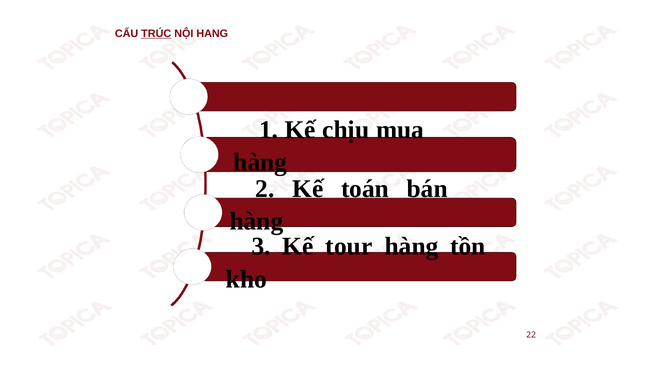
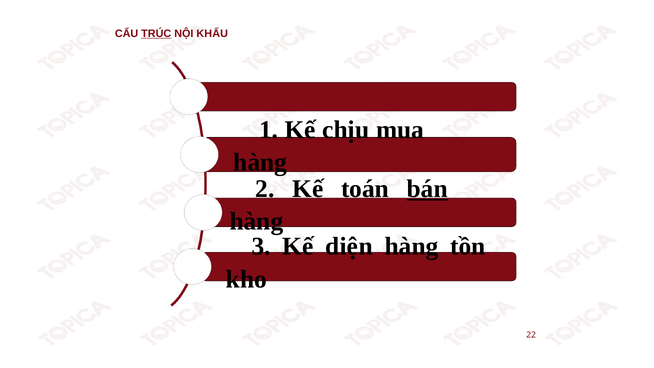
HANG: HANG -> KHẤU
bán underline: none -> present
tour: tour -> diện
